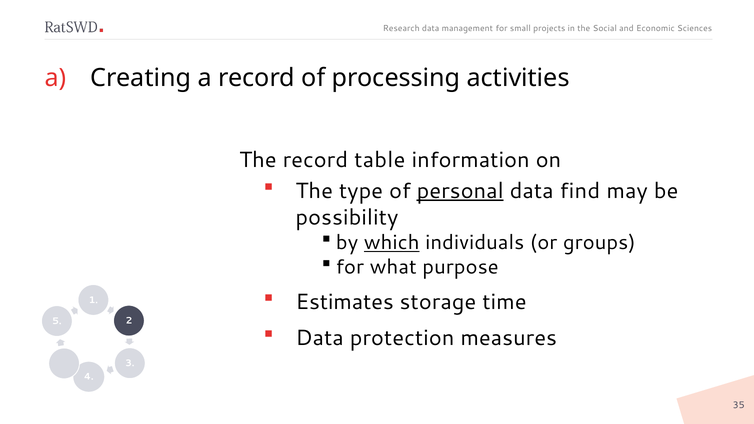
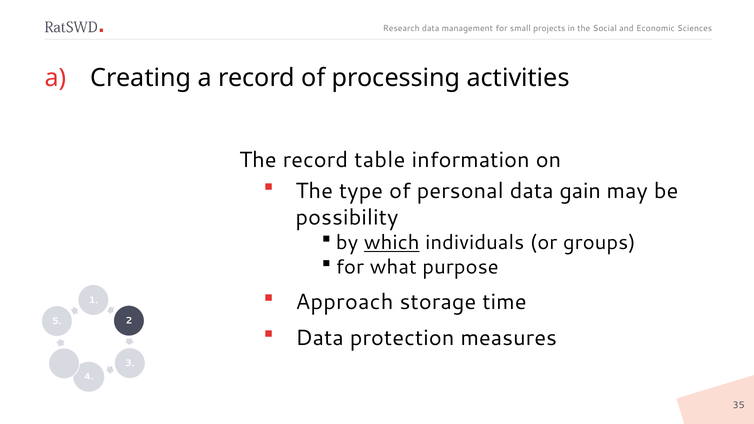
personal underline: present -> none
find: find -> gain
Estimates: Estimates -> Approach
